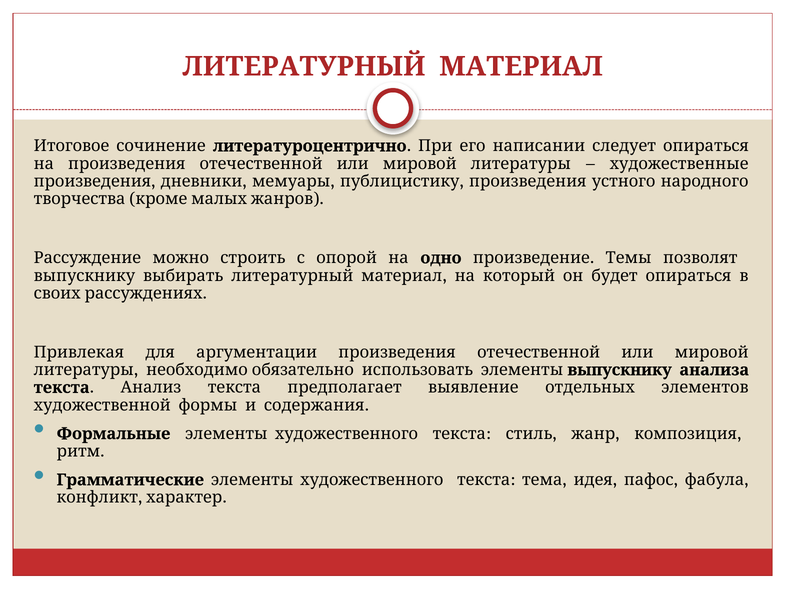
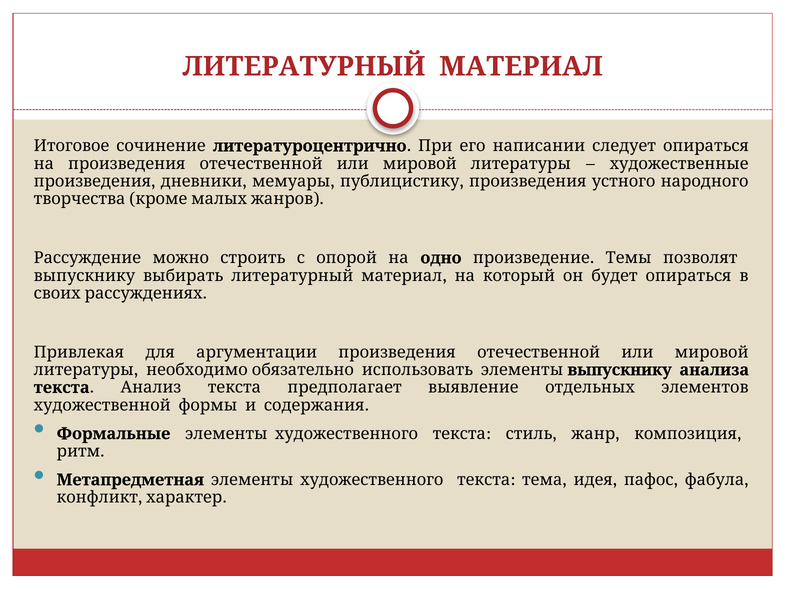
Грамматические: Грамматические -> Метапредметная
